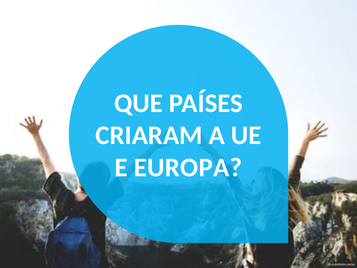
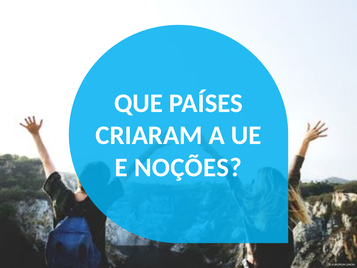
EUROPA: EUROPA -> NOÇÕES
